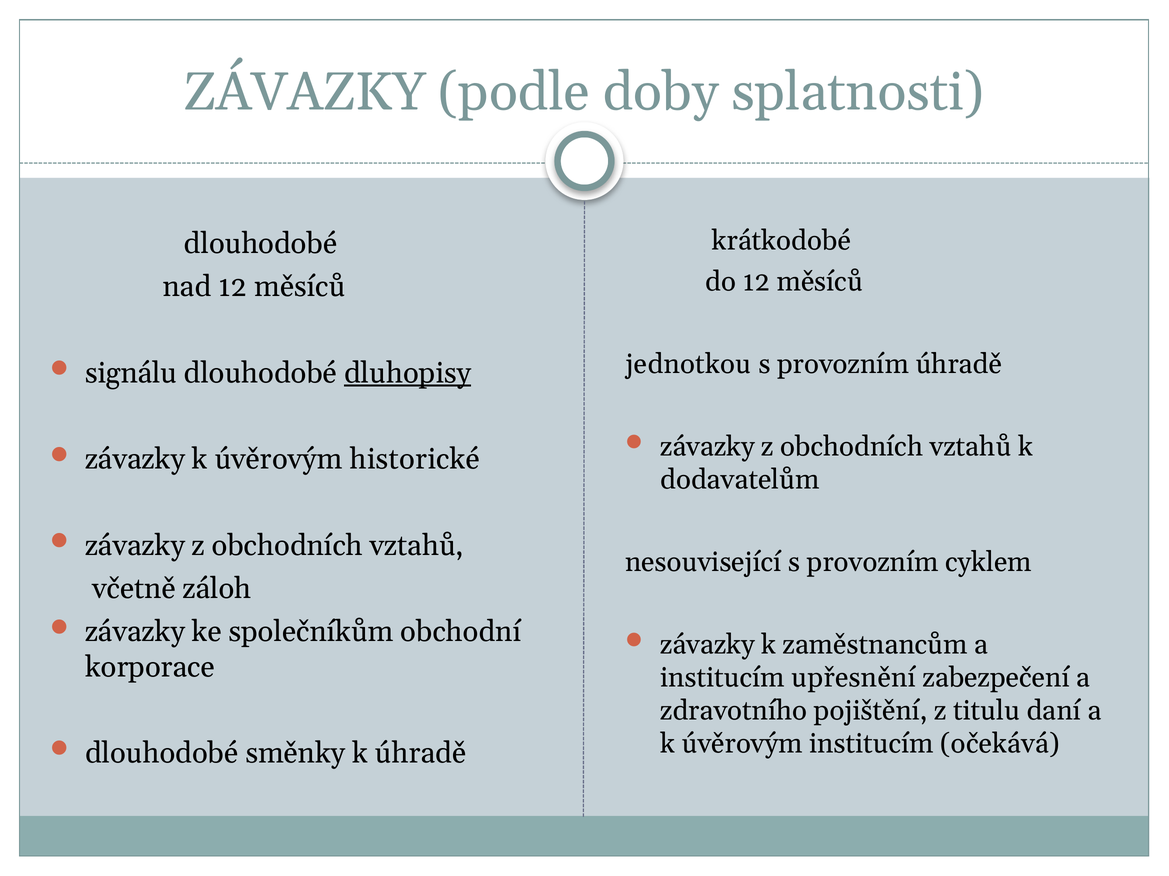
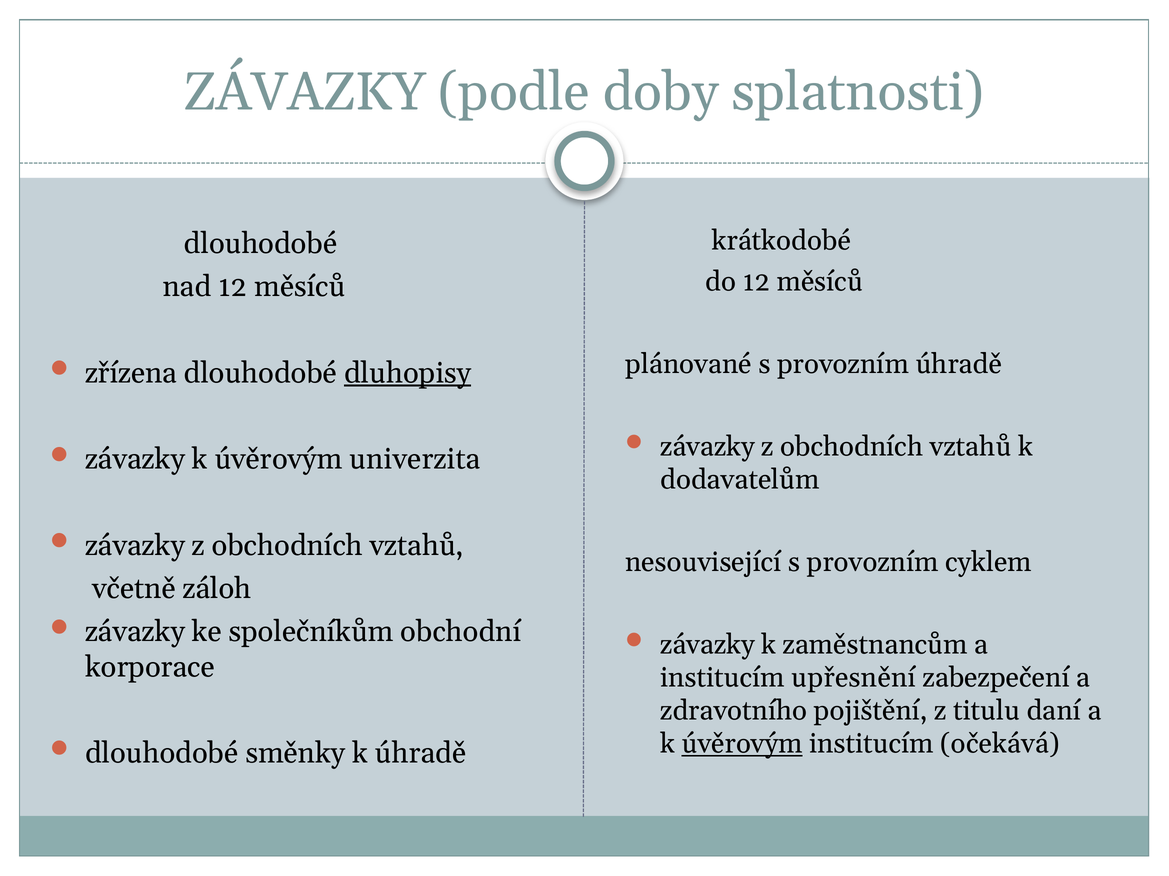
jednotkou: jednotkou -> plánované
signálu: signálu -> zřízena
historické: historické -> univerzita
úvěrovým at (742, 745) underline: none -> present
